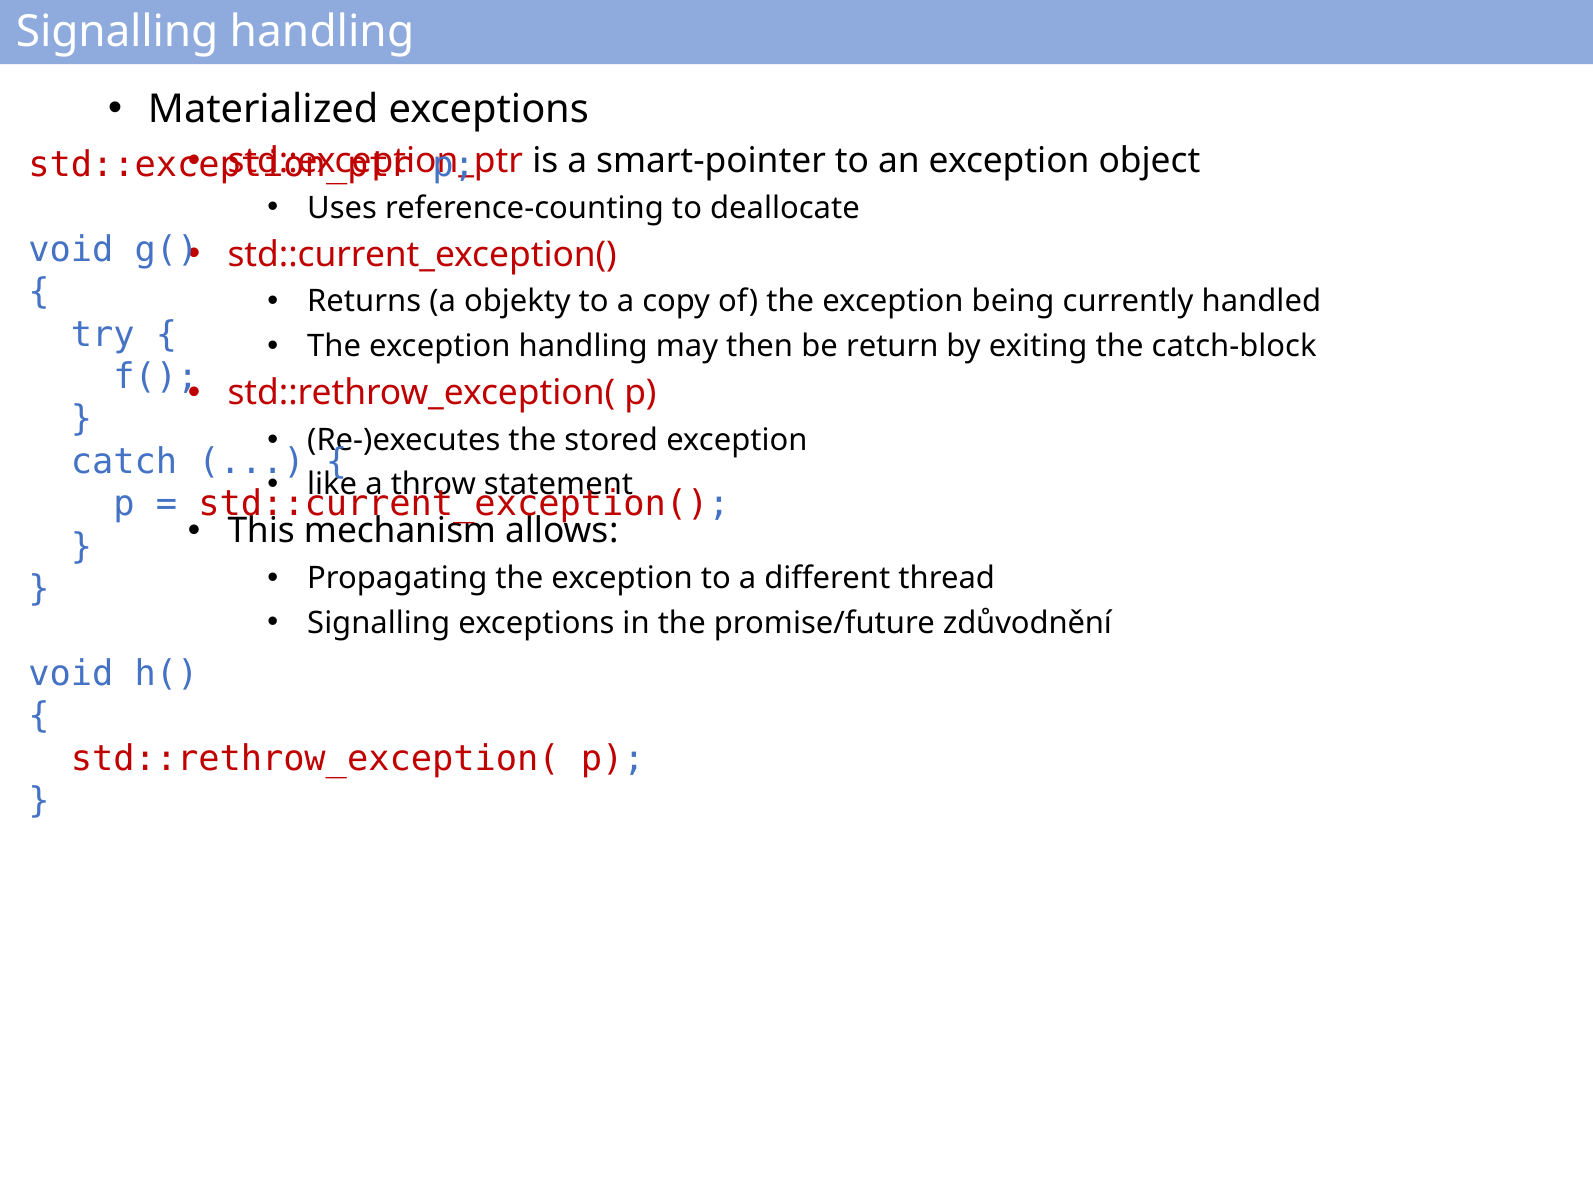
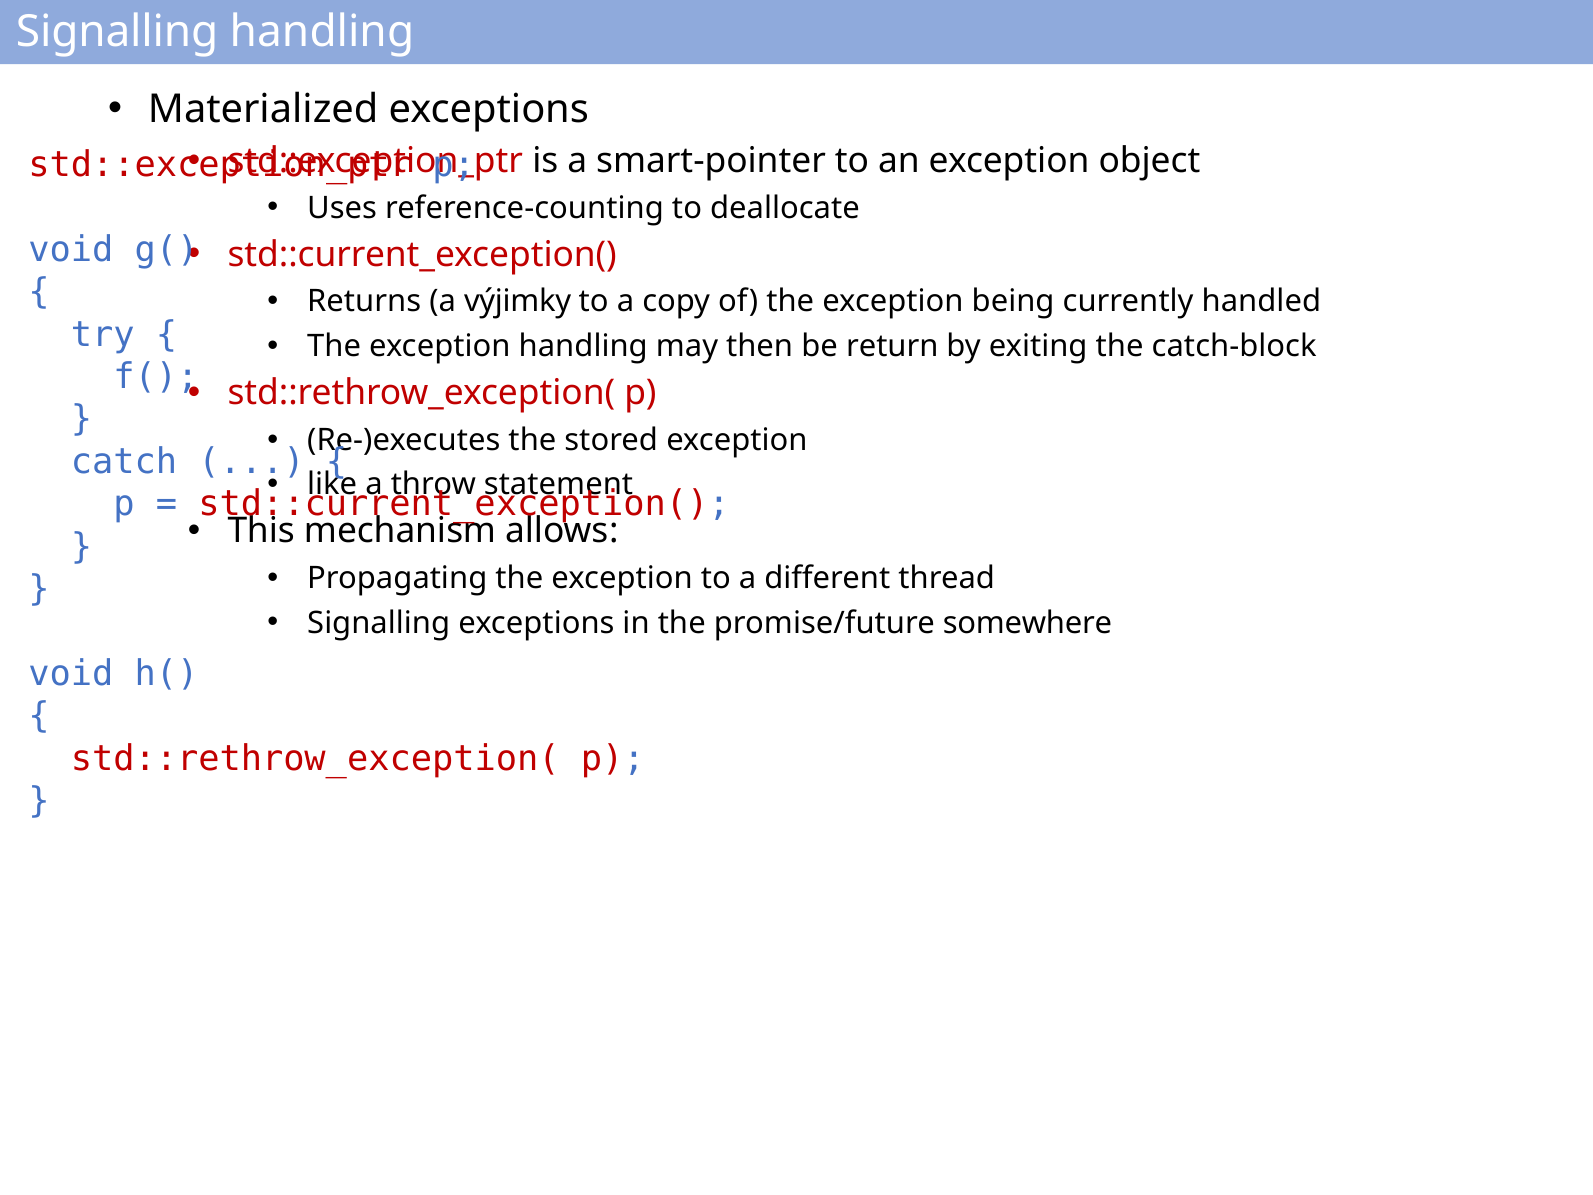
objekty: objekty -> výjimky
zdůvodnění: zdůvodnění -> somewhere
